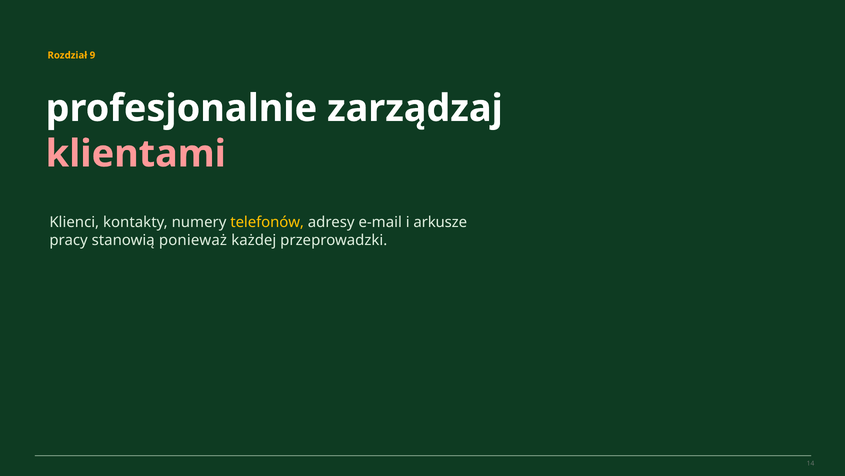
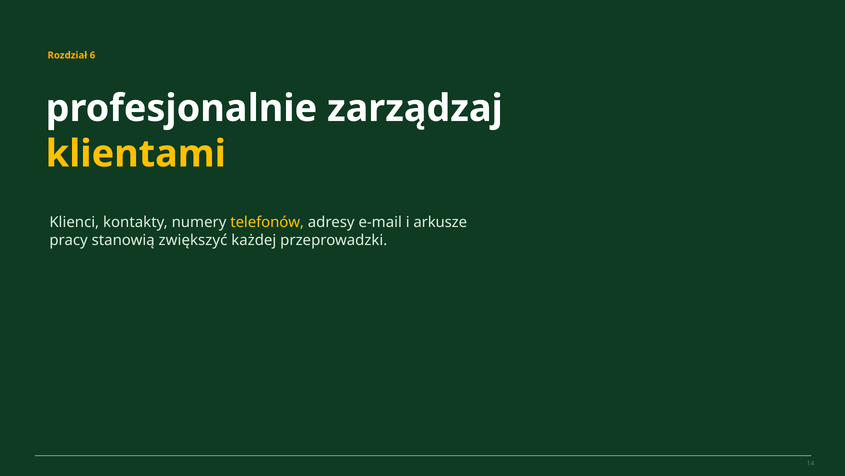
9: 9 -> 6
klientami colour: pink -> yellow
ponieważ: ponieważ -> zwiększyć
